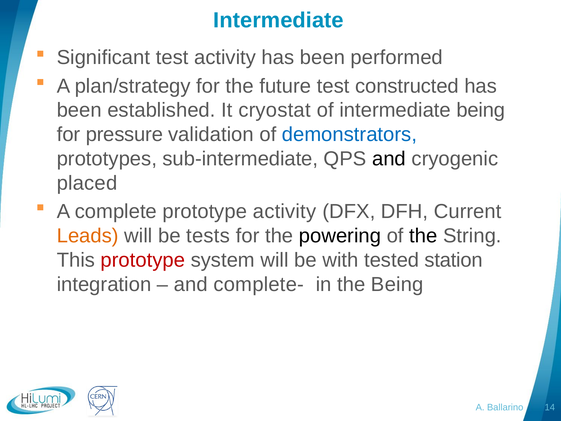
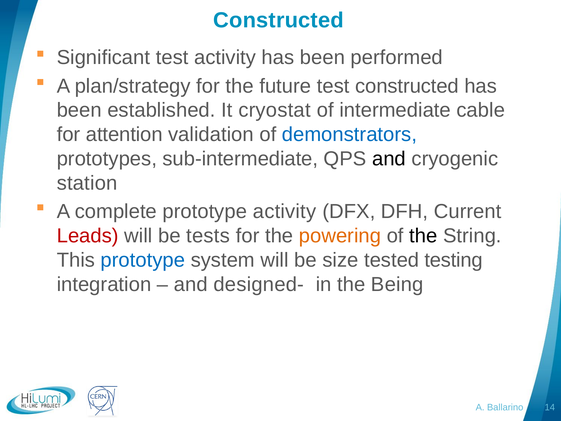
Intermediate at (279, 20): Intermediate -> Constructed
intermediate being: being -> cable
pressure: pressure -> attention
placed: placed -> station
Leads colour: orange -> red
powering colour: black -> orange
prototype at (143, 260) colour: red -> blue
with: with -> size
station: station -> testing
complete-: complete- -> designed-
